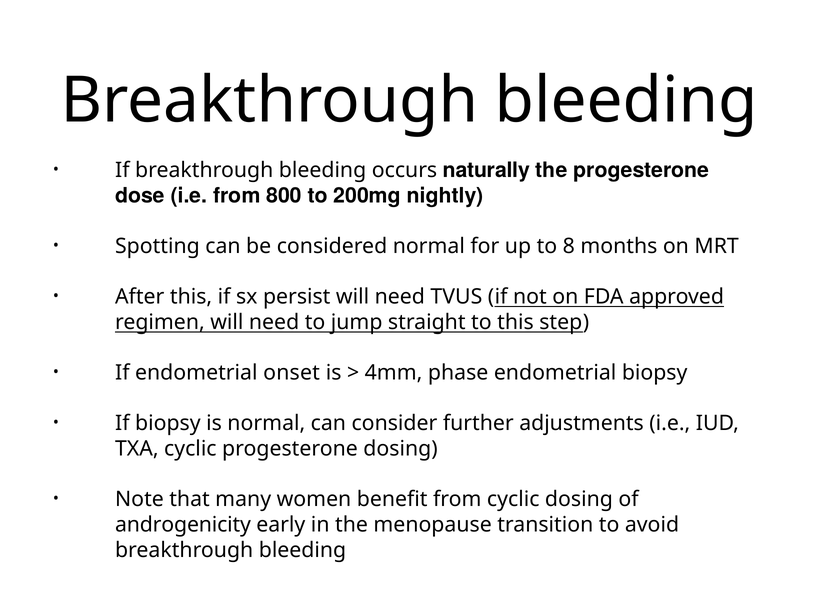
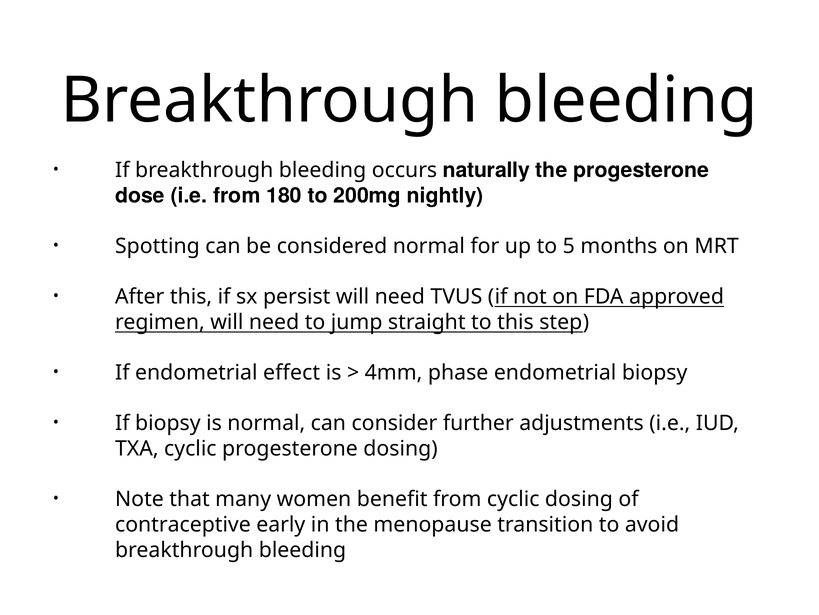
800: 800 -> 180
8: 8 -> 5
onset: onset -> effect
androgenicity: androgenicity -> contraceptive
